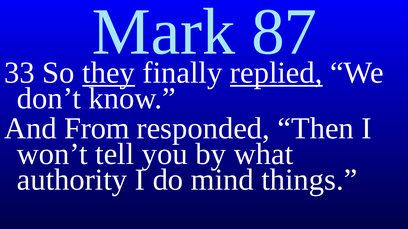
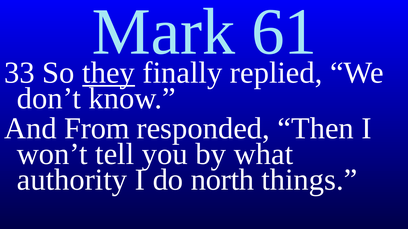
87: 87 -> 61
replied underline: present -> none
mind: mind -> north
